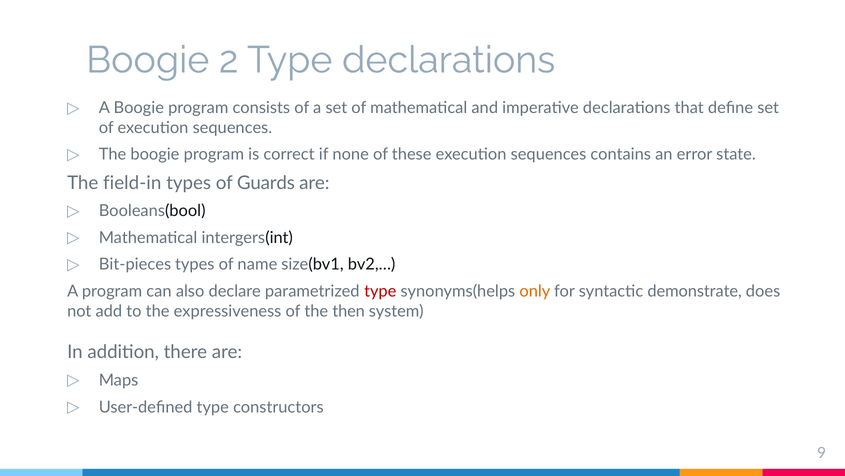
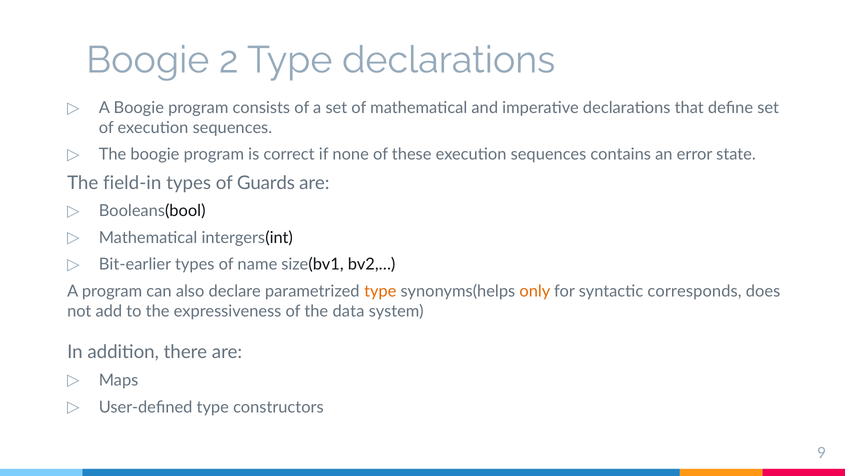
Bit-pieces: Bit-pieces -> Bit-earlier
type at (380, 291) colour: red -> orange
demonstrate: demonstrate -> corresponds
then: then -> data
